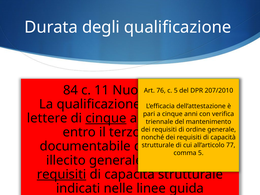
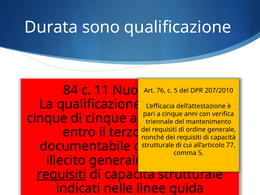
degli: degli -> sono
lettere at (47, 118): lettere -> cinque
cinque at (106, 118) underline: present -> none
